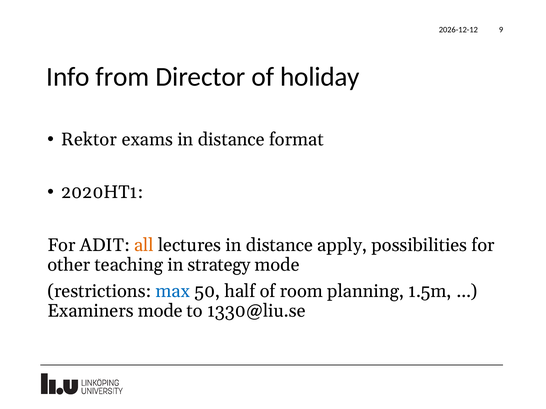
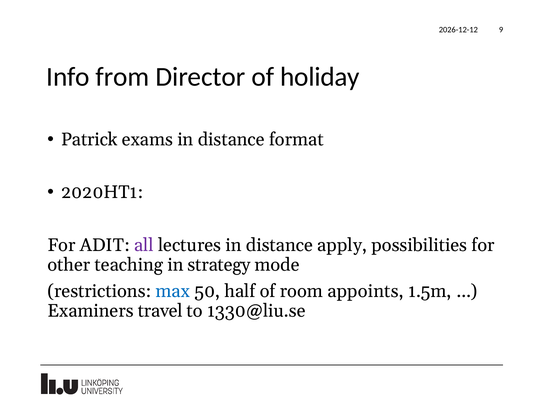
Rektor: Rektor -> Patrick
all colour: orange -> purple
planning: planning -> appoints
Examiners mode: mode -> travel
